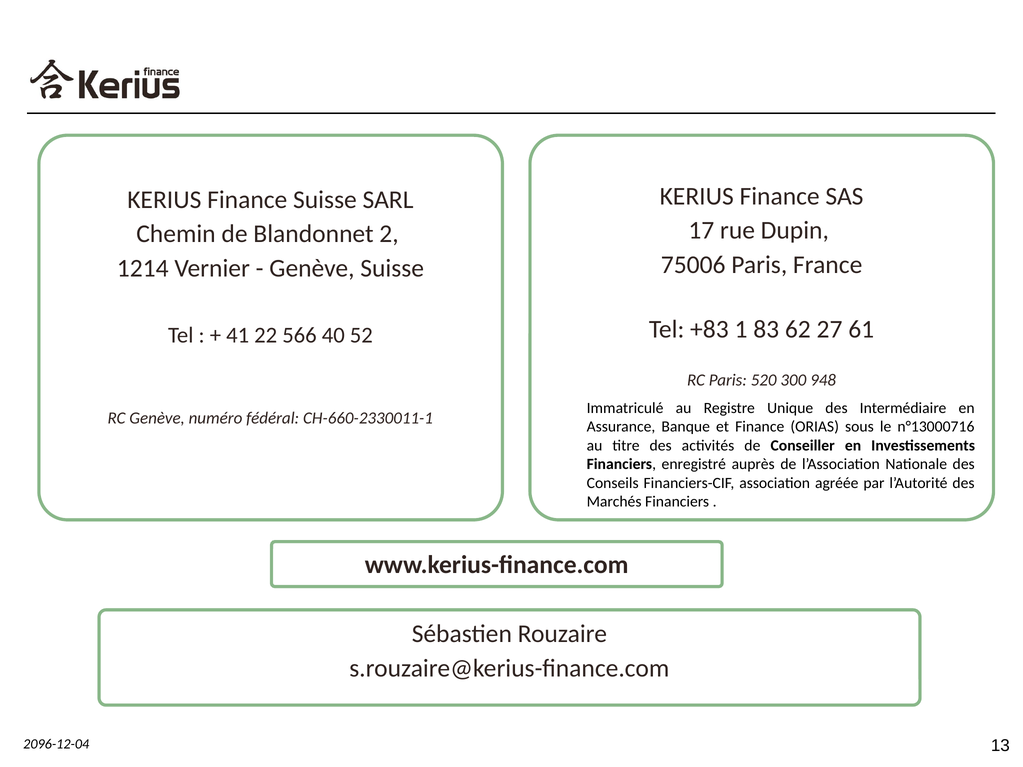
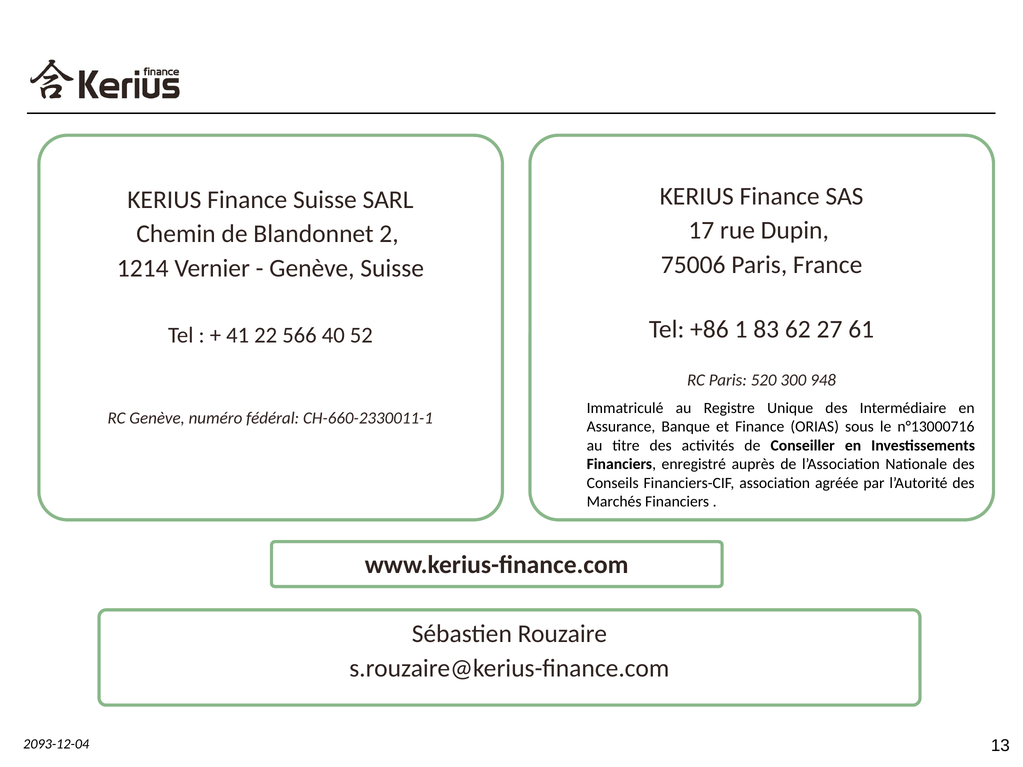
+83: +83 -> +86
2096-12-04: 2096-12-04 -> 2093-12-04
